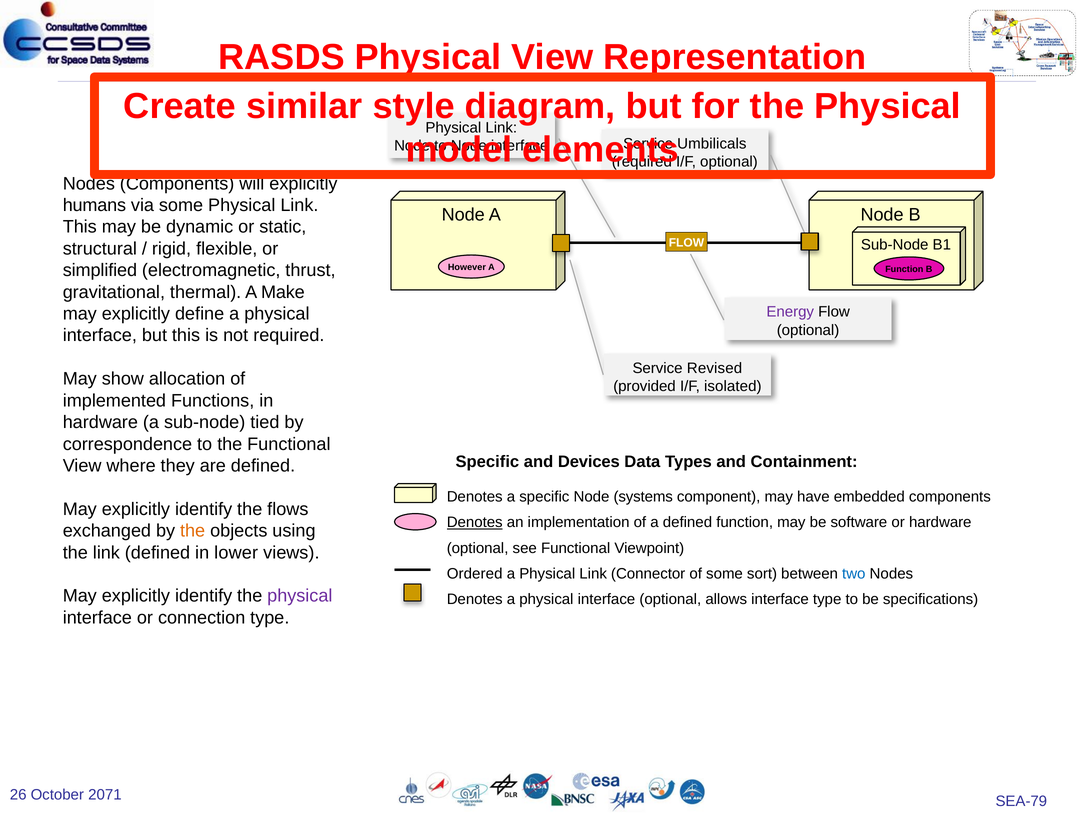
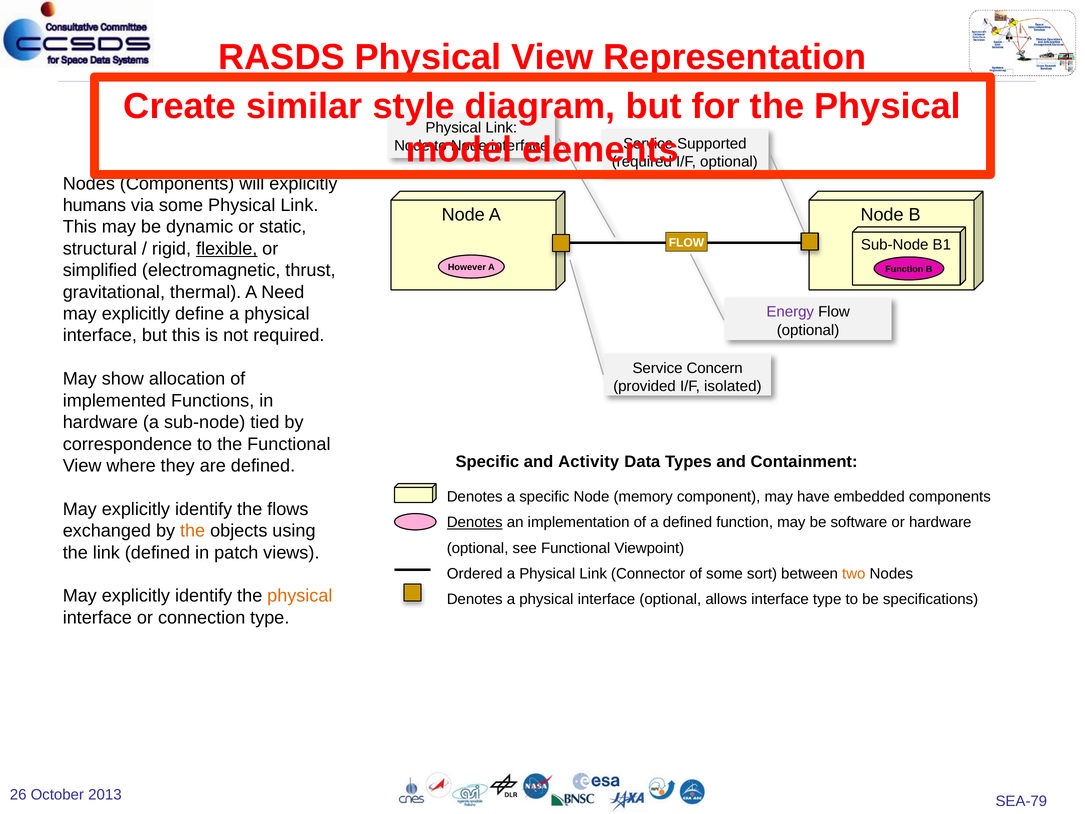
Umbilicals: Umbilicals -> Supported
flexible underline: none -> present
Make: Make -> Need
Revised: Revised -> Concern
Devices: Devices -> Activity
systems: systems -> memory
lower: lower -> patch
two colour: blue -> orange
physical at (300, 596) colour: purple -> orange
2071: 2071 -> 2013
